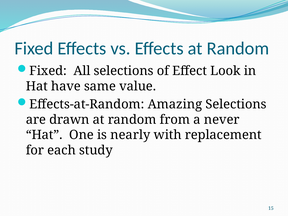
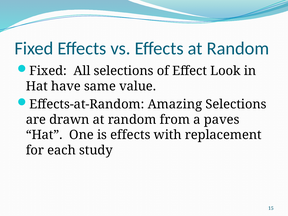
never: never -> paves
is nearly: nearly -> effects
